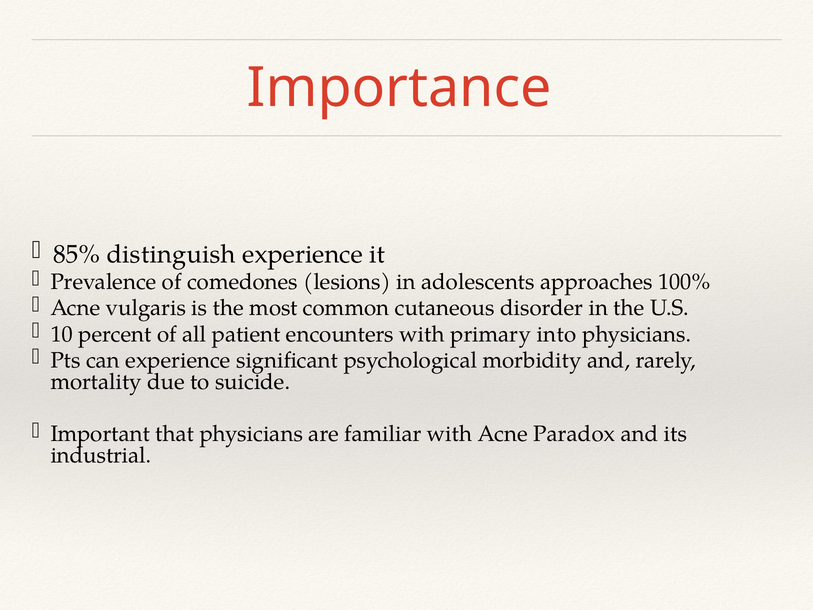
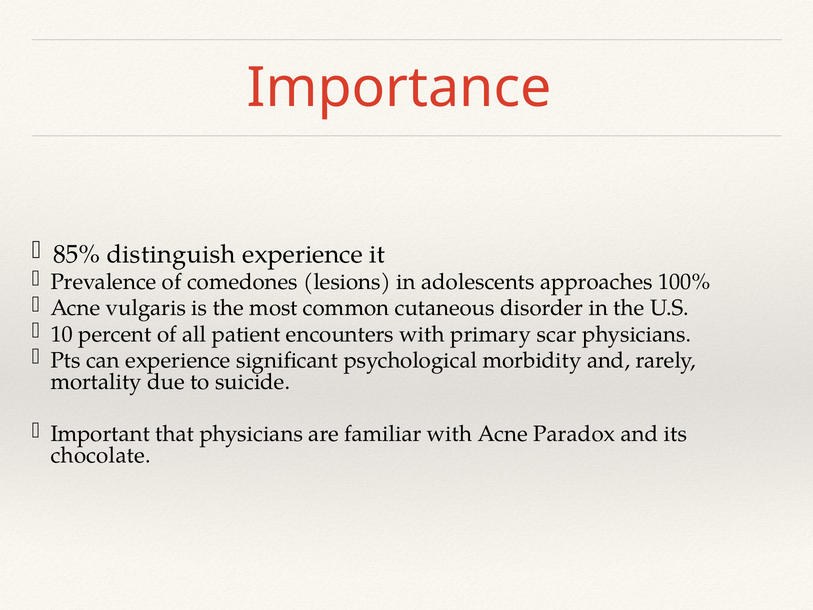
into: into -> scar
industrial: industrial -> chocolate
